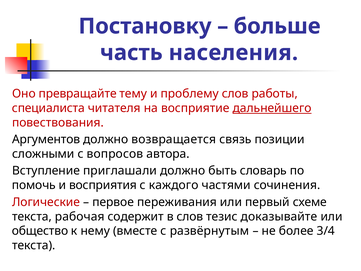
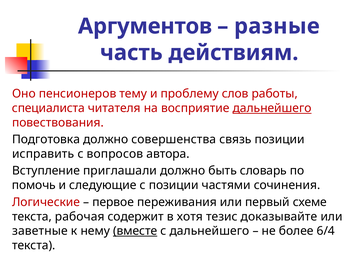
Постановку: Постановку -> Аргументов
больше: больше -> разные
населения: населения -> действиям
превращайте: превращайте -> пенсионеров
Аргументов: Аргументов -> Подготовка
возвращается: возвращается -> совершенства
сложными: сложными -> исправить
восприятия: восприятия -> следующие
с каждого: каждого -> позиции
в слов: слов -> хотя
общество: общество -> заветные
вместе underline: none -> present
с развёрнутым: развёрнутым -> дальнейшего
3/4: 3/4 -> 6/4
